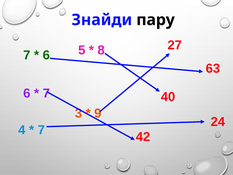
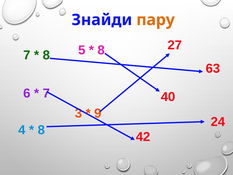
пару colour: black -> orange
6 at (46, 55): 6 -> 8
7 at (41, 130): 7 -> 8
